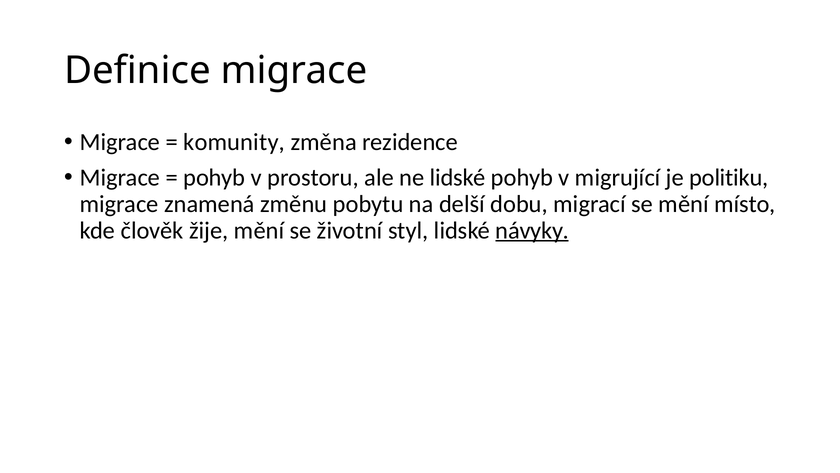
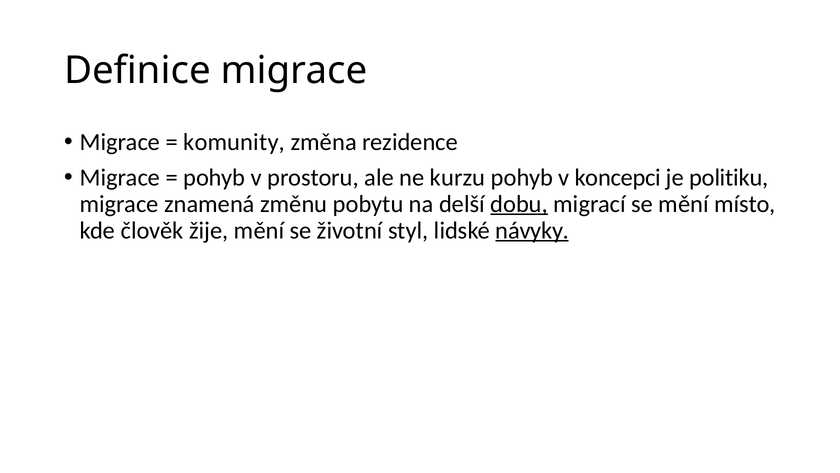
ne lidské: lidské -> kurzu
migrující: migrující -> koncepci
dobu underline: none -> present
